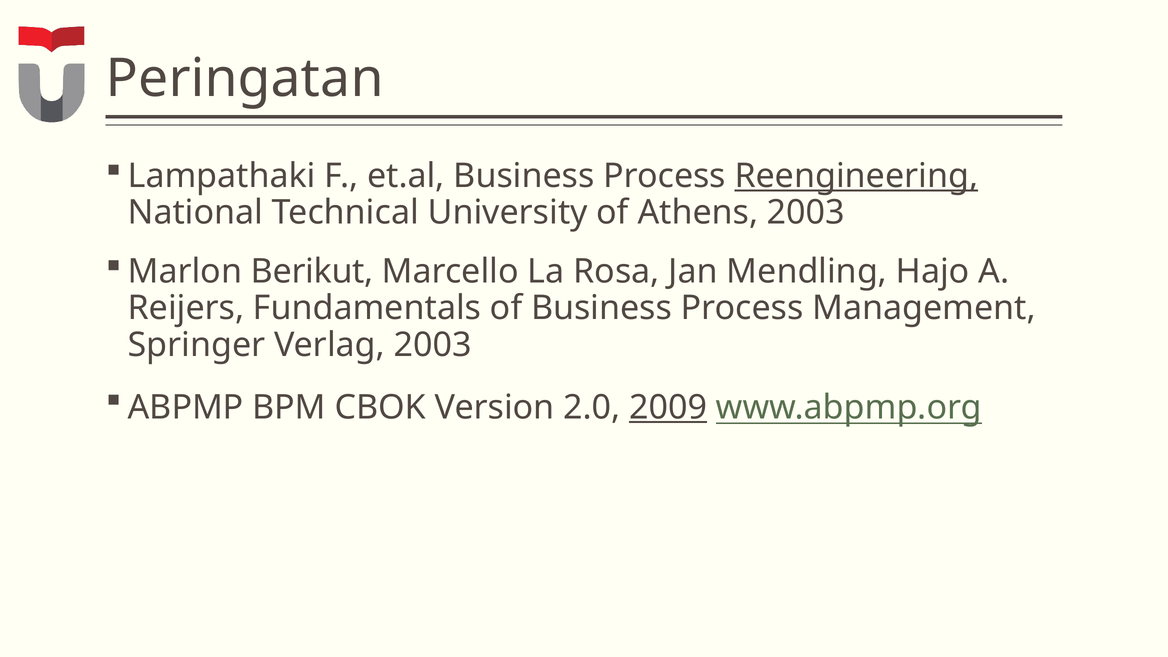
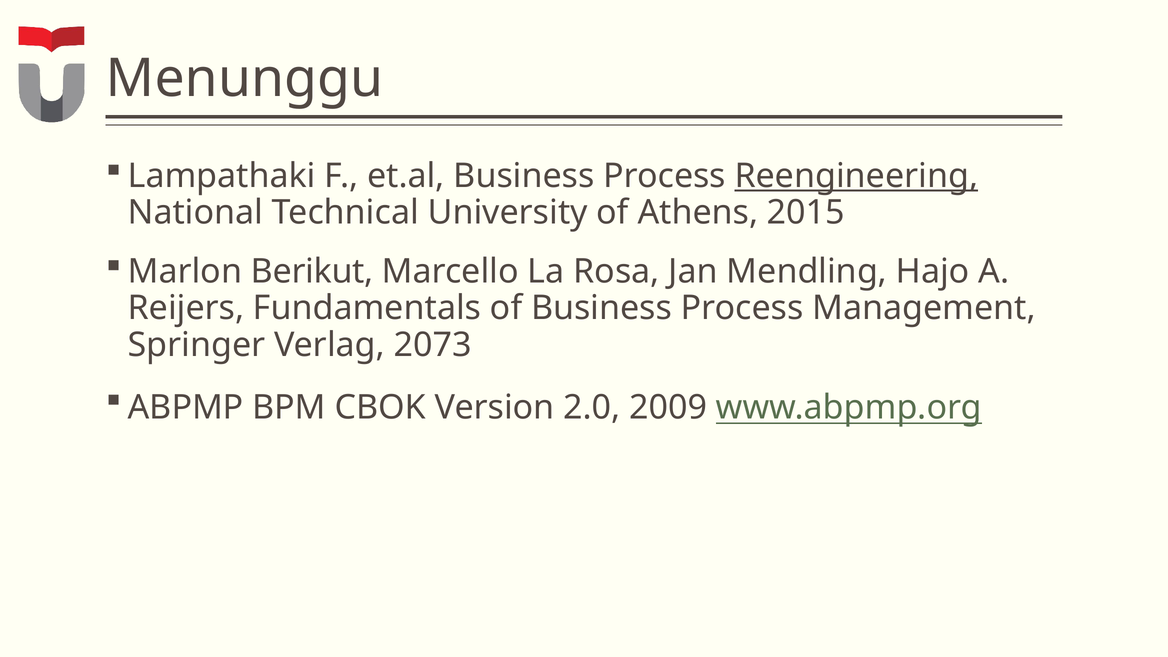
Peringatan: Peringatan -> Menunggu
Athens 2003: 2003 -> 2015
Verlag 2003: 2003 -> 2073
2009 underline: present -> none
